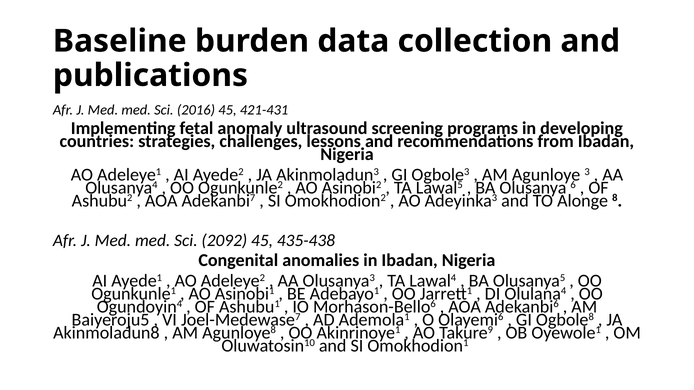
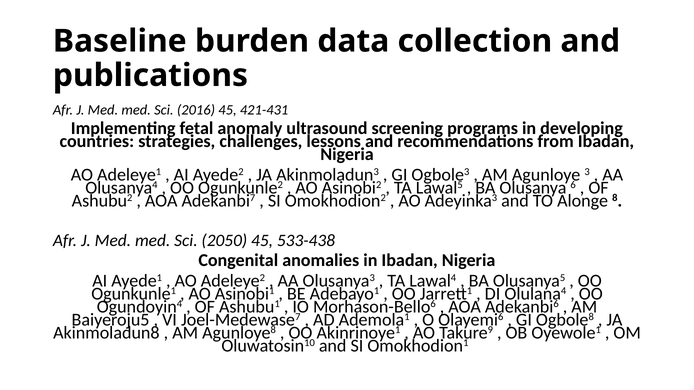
2092: 2092 -> 2050
435-438: 435-438 -> 533-438
